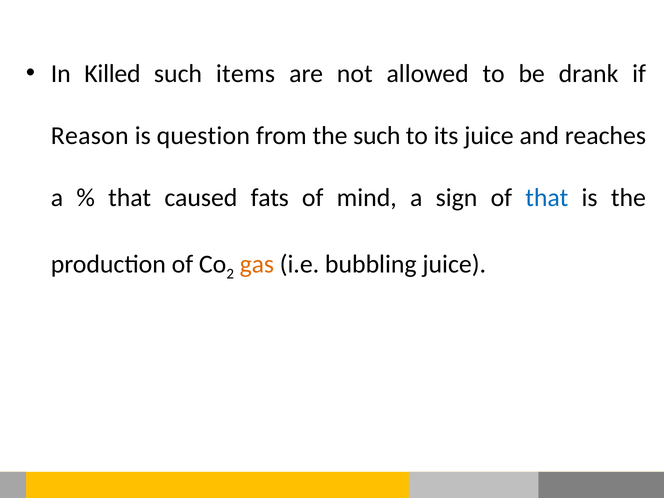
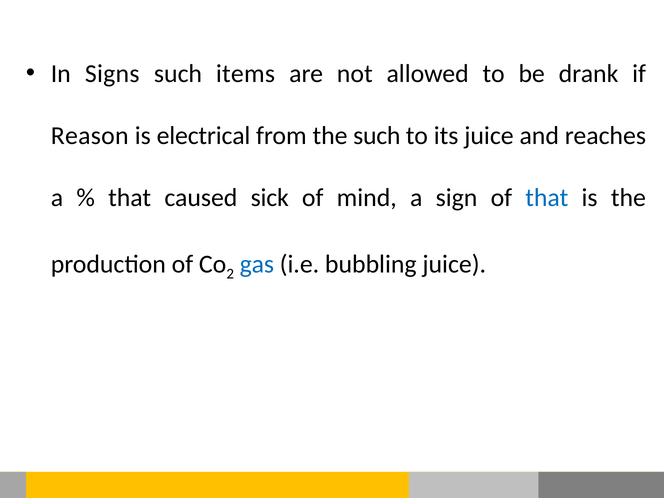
Killed: Killed -> Signs
question: question -> electrical
fats: fats -> sick
gas colour: orange -> blue
